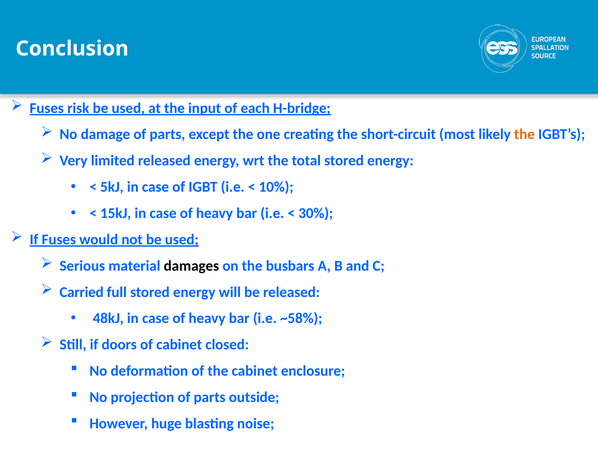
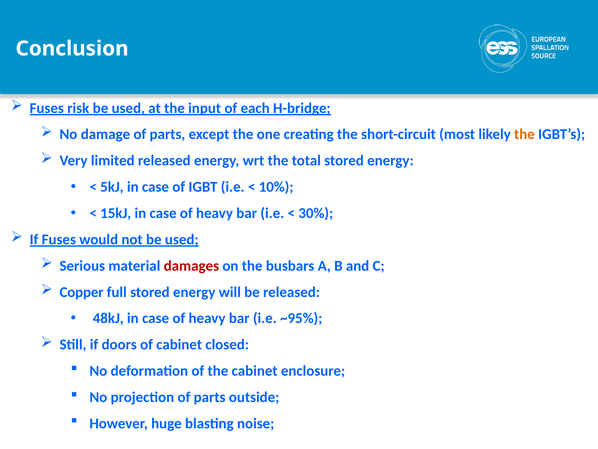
damages colour: black -> red
Carried: Carried -> Copper
~58%: ~58% -> ~95%
